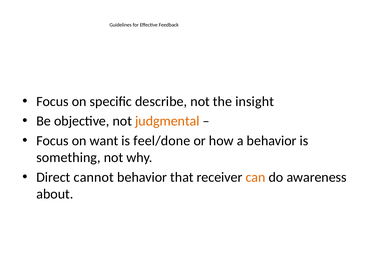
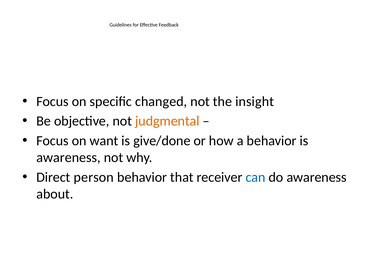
describe: describe -> changed
feel/done: feel/done -> give/done
something at (68, 157): something -> awareness
cannot: cannot -> person
can colour: orange -> blue
